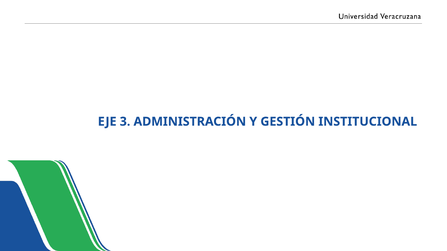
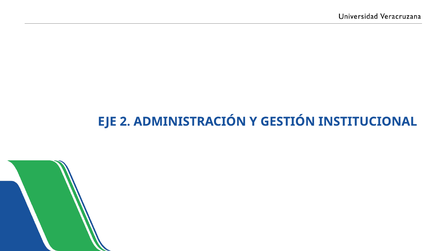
3: 3 -> 2
